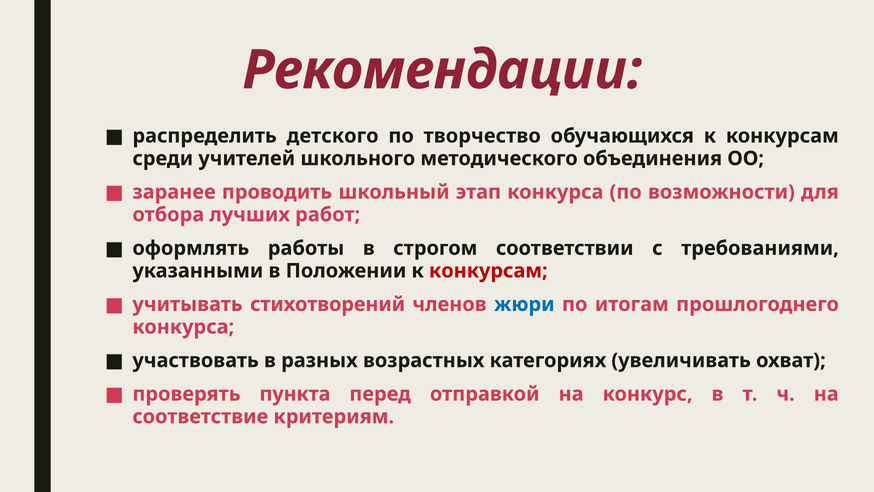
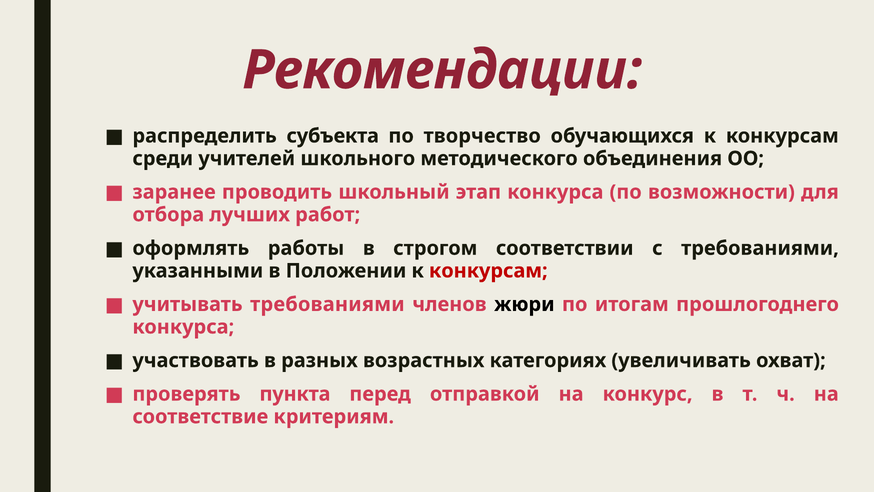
детского: детского -> субъекта
учитывать стихотворений: стихотворений -> требованиями
жюри colour: blue -> black
